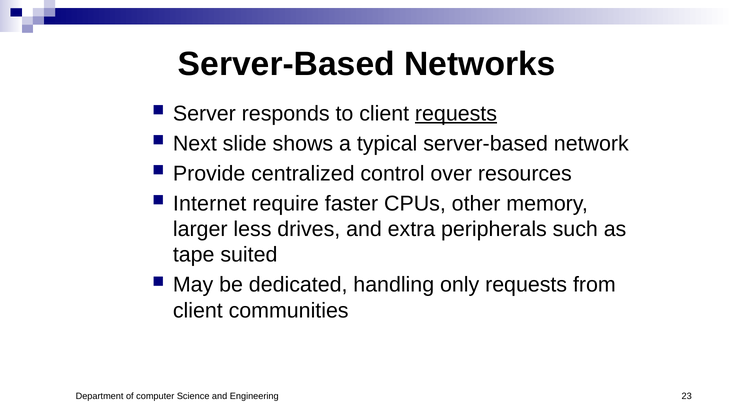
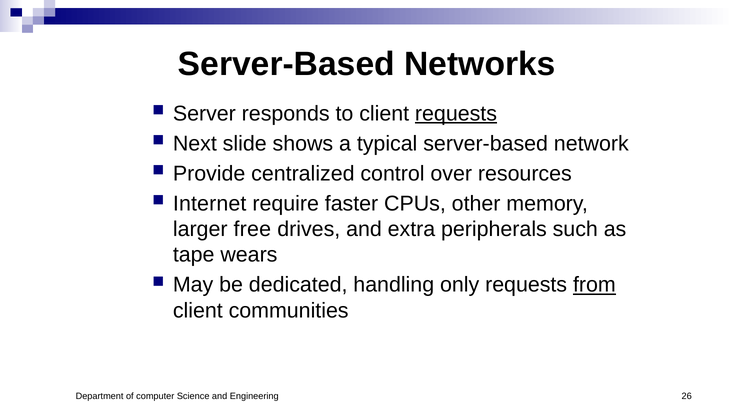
less: less -> free
suited: suited -> wears
from underline: none -> present
23: 23 -> 26
